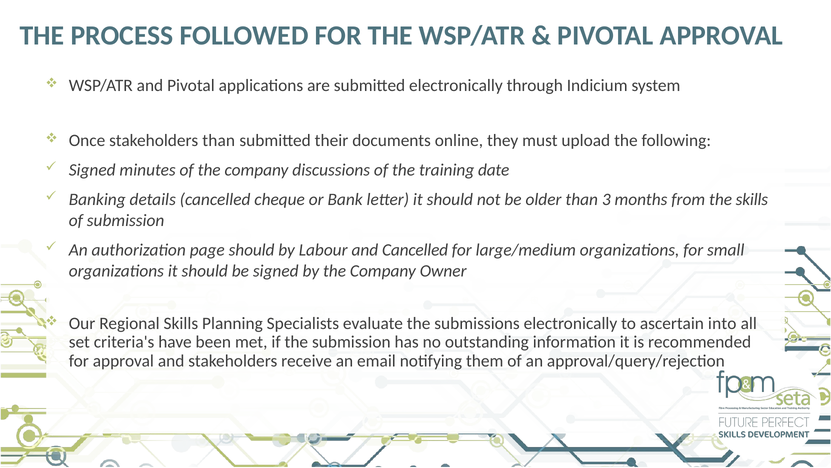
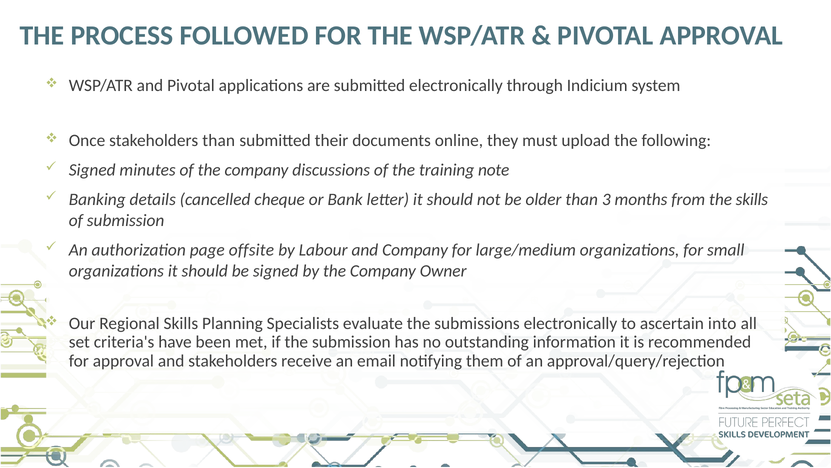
date: date -> note
page should: should -> offsite
and Cancelled: Cancelled -> Company
